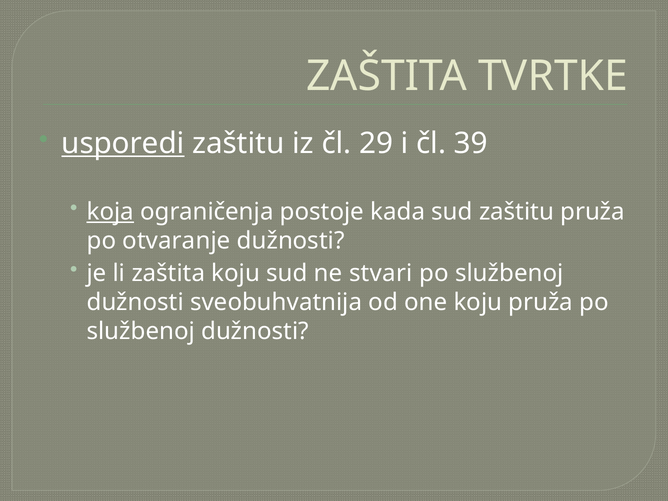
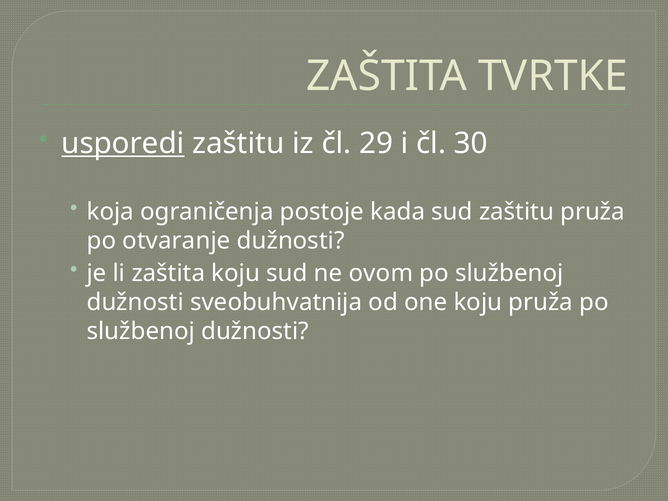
39: 39 -> 30
koja underline: present -> none
stvari: stvari -> ovom
